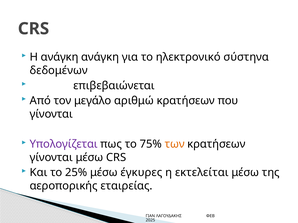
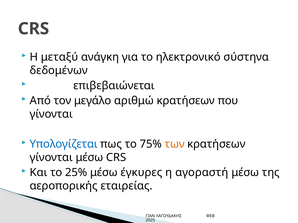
Η ανάγκη: ανάγκη -> μεταξύ
Υπολογίζεται colour: purple -> blue
εκτελείται: εκτελείται -> αγοραστή
